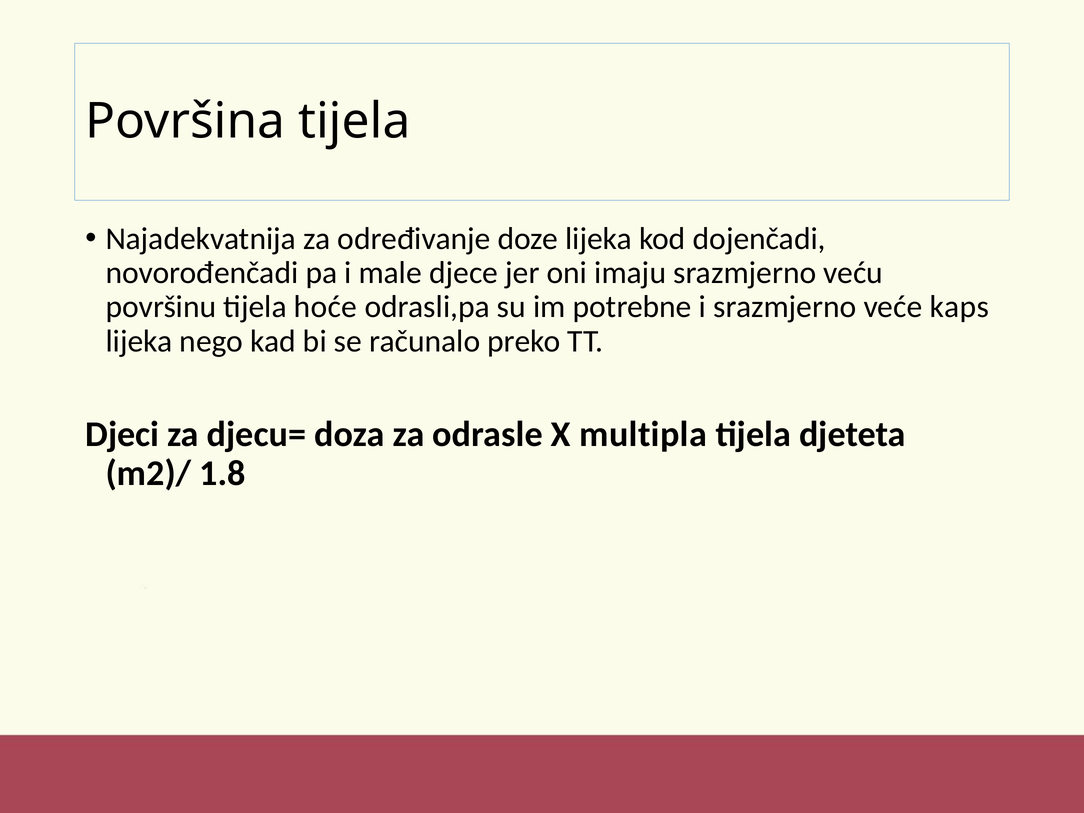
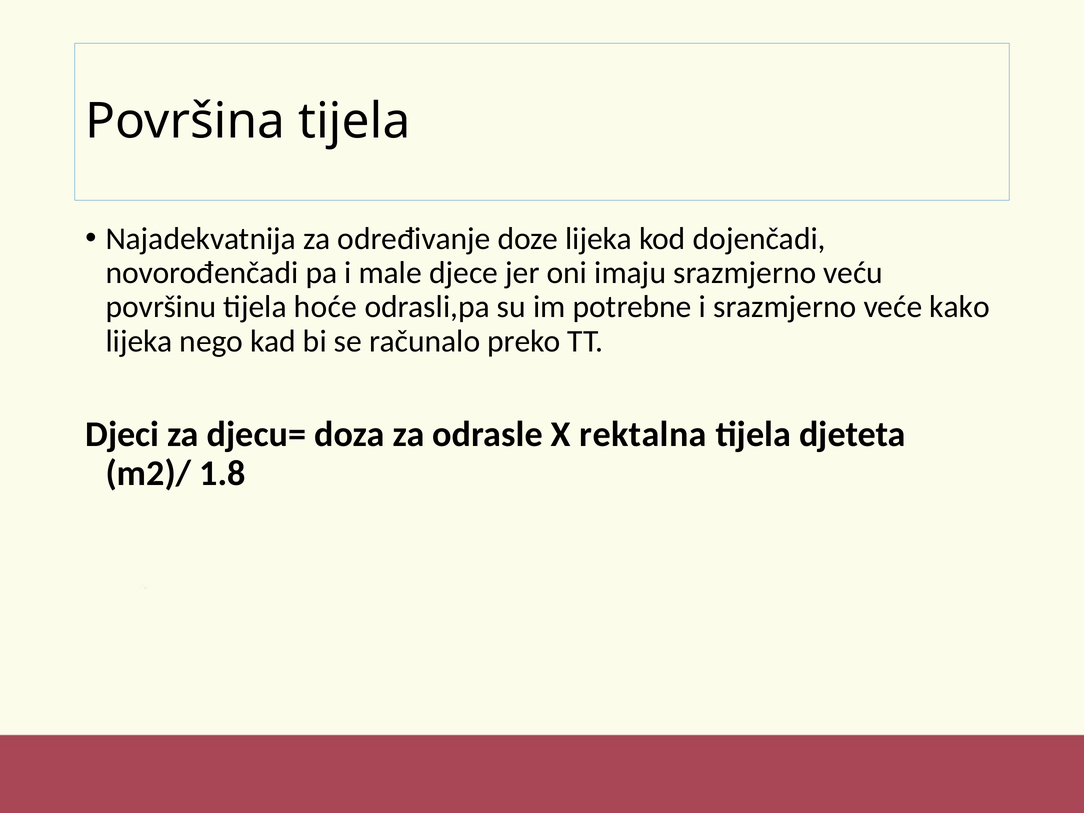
kaps: kaps -> kako
multipla: multipla -> rektalna
